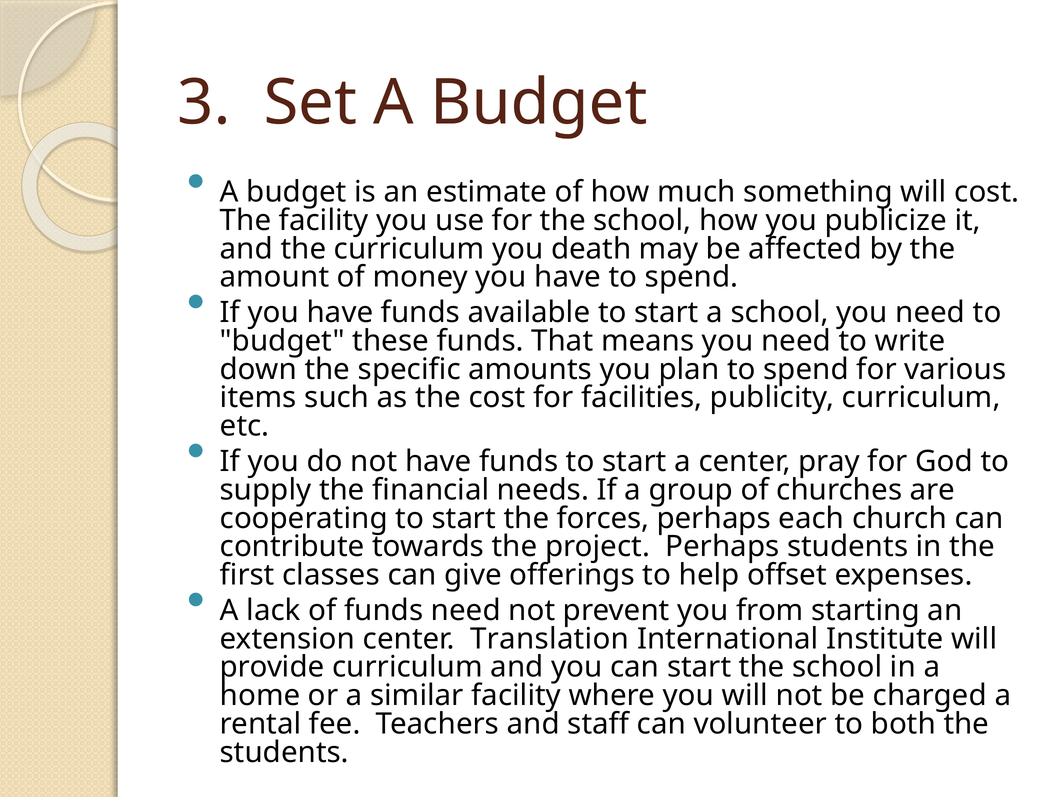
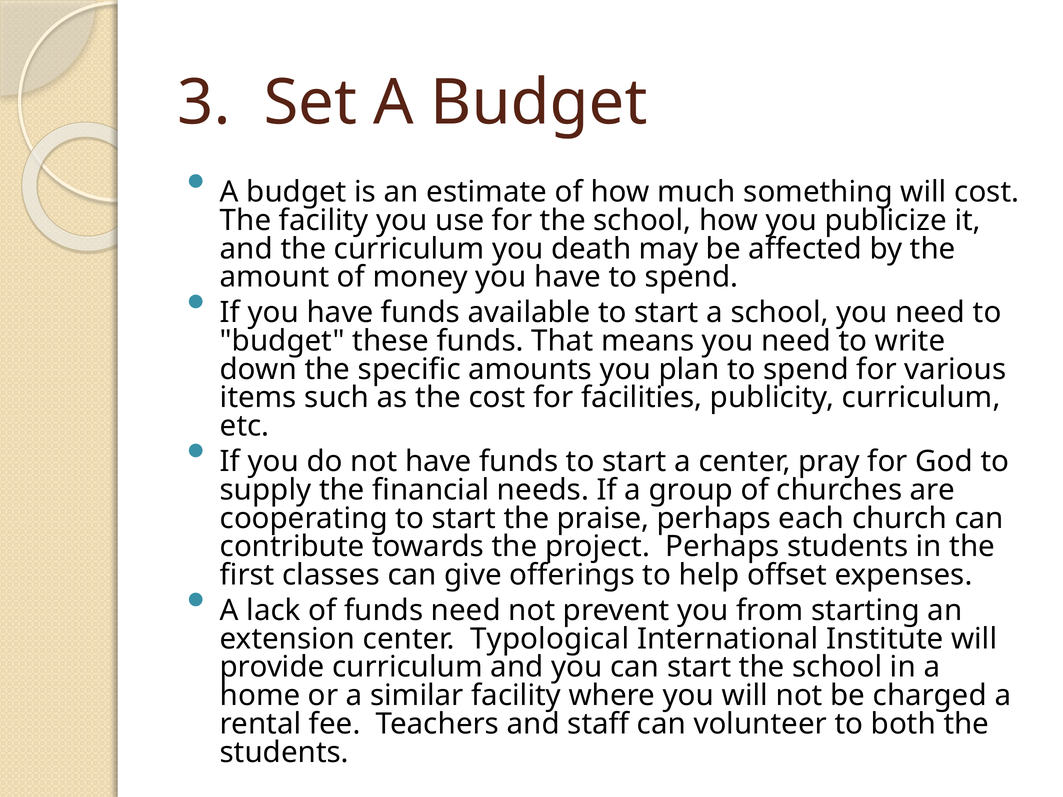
forces: forces -> praise
Translation: Translation -> Typological
